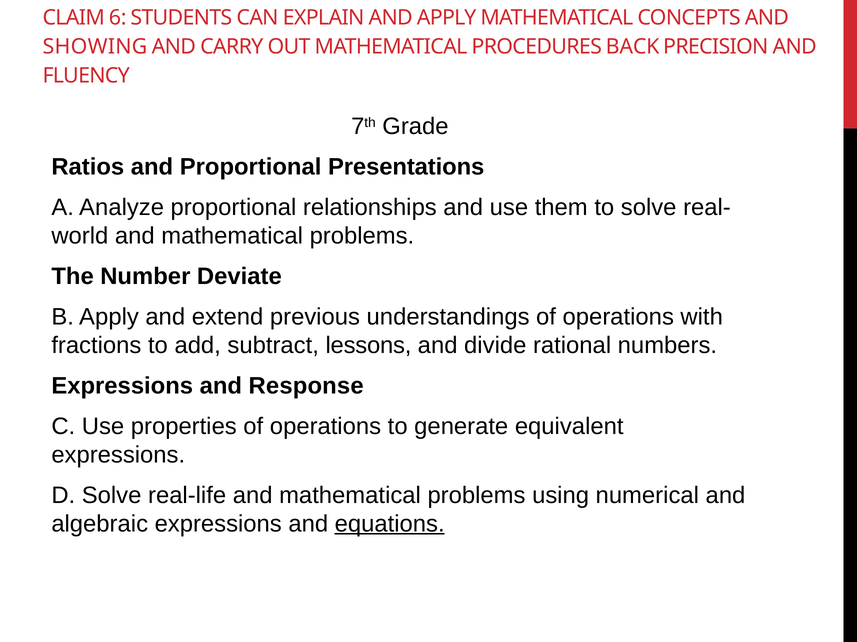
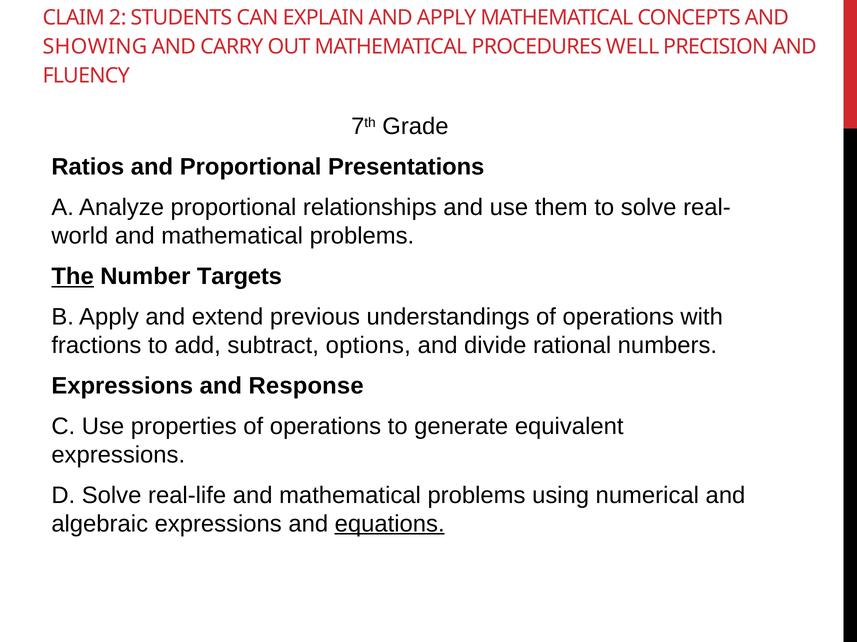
6: 6 -> 2
BACK: BACK -> WELL
The underline: none -> present
Deviate: Deviate -> Targets
lessons: lessons -> options
